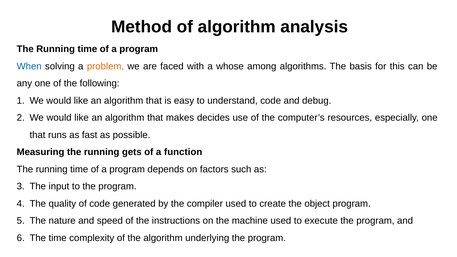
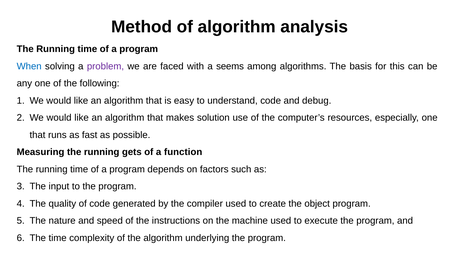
problem colour: orange -> purple
whose: whose -> seems
decides: decides -> solution
